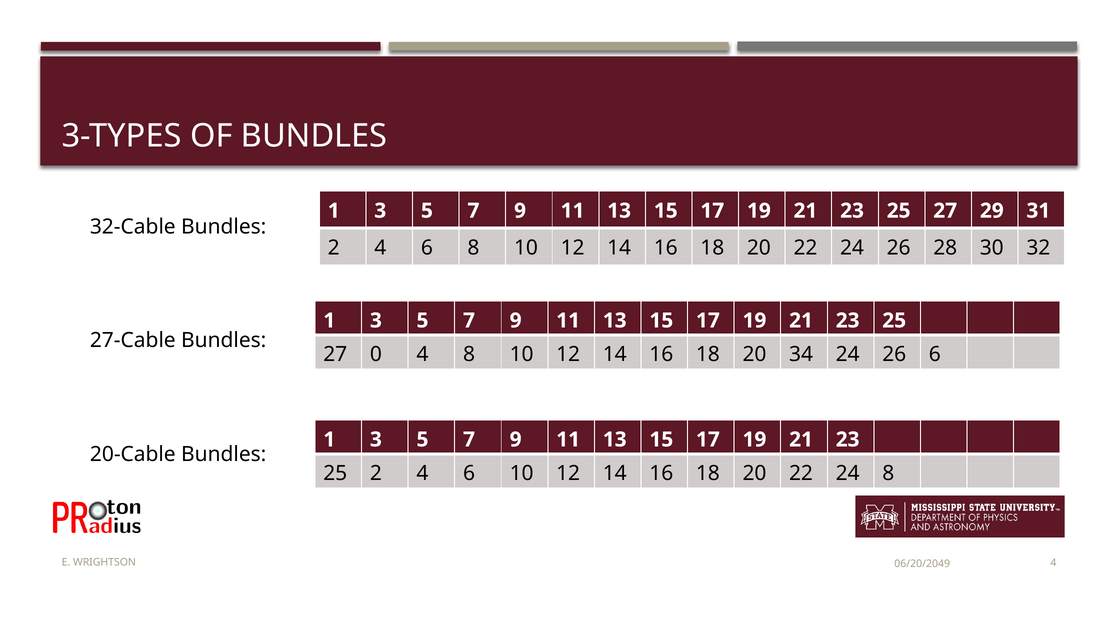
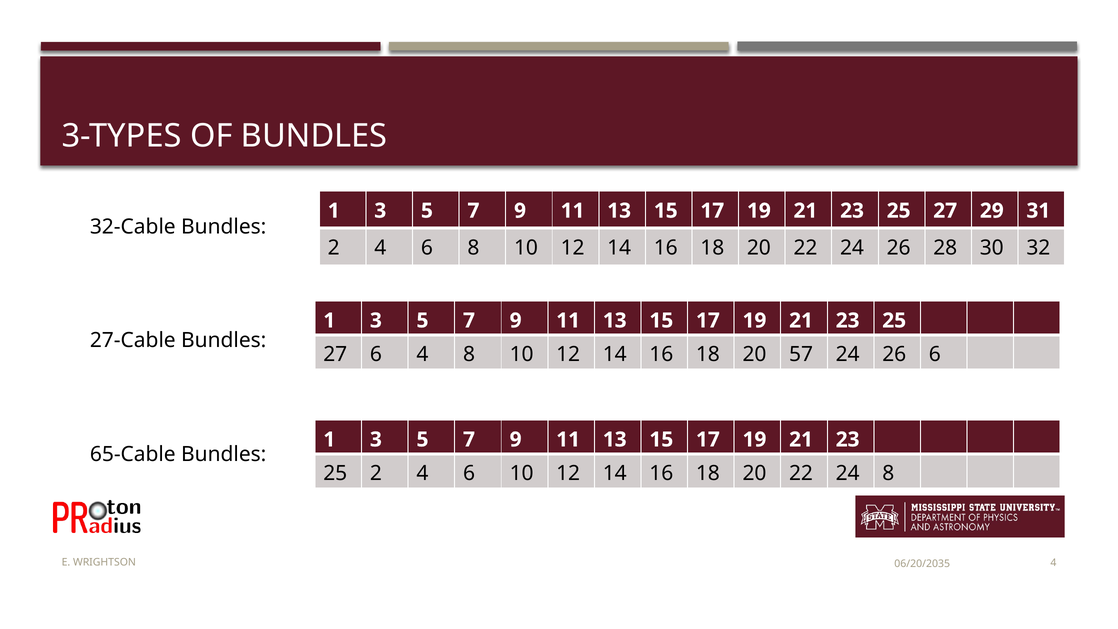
27 0: 0 -> 6
34: 34 -> 57
20-Cable: 20-Cable -> 65-Cable
06/20/2049: 06/20/2049 -> 06/20/2035
